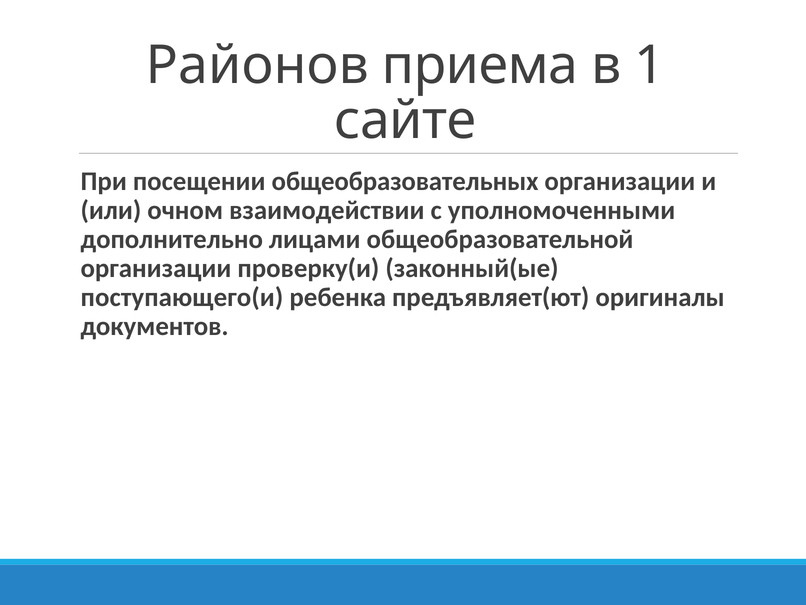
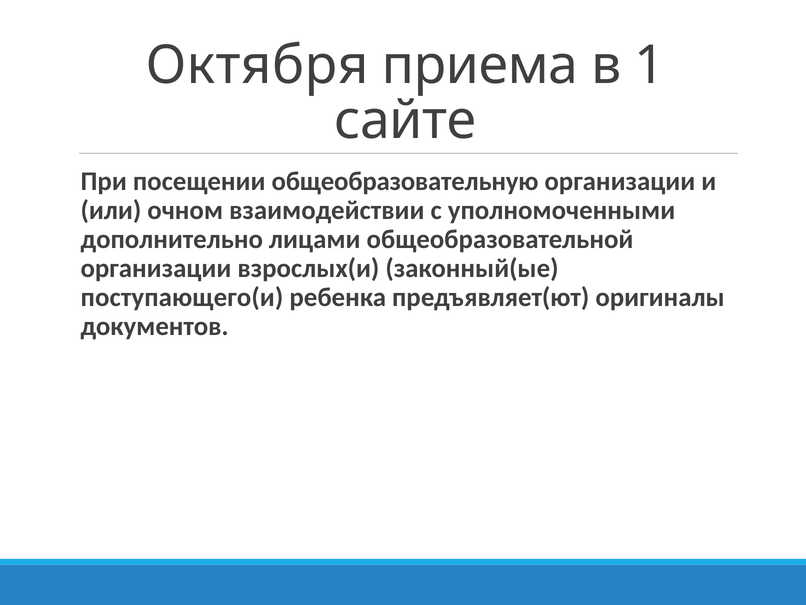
Районов: Районов -> Октября
общеобразовательных: общеобразовательных -> общеобразовательную
проверку(и: проверку(и -> взрослых(и
